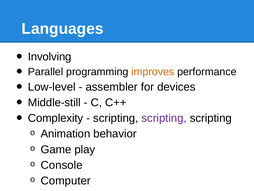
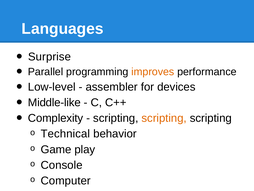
Involving: Involving -> Surprise
Middle-still: Middle-still -> Middle-like
scripting at (164, 118) colour: purple -> orange
Animation: Animation -> Technical
